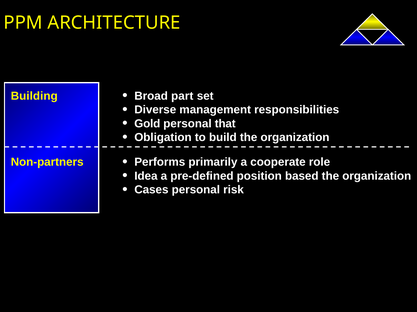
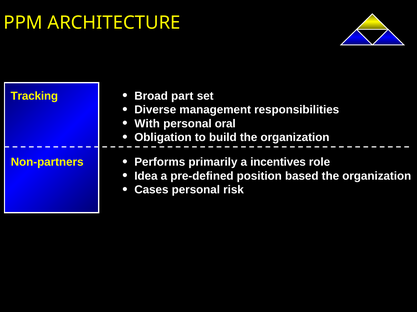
Building: Building -> Tracking
Gold: Gold -> With
that: that -> oral
cooperate: cooperate -> incentives
